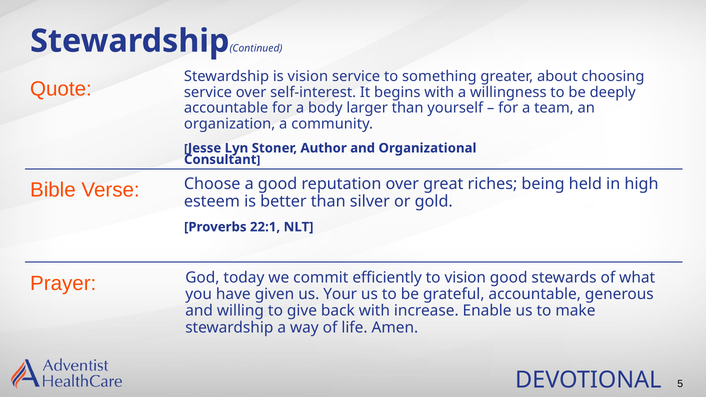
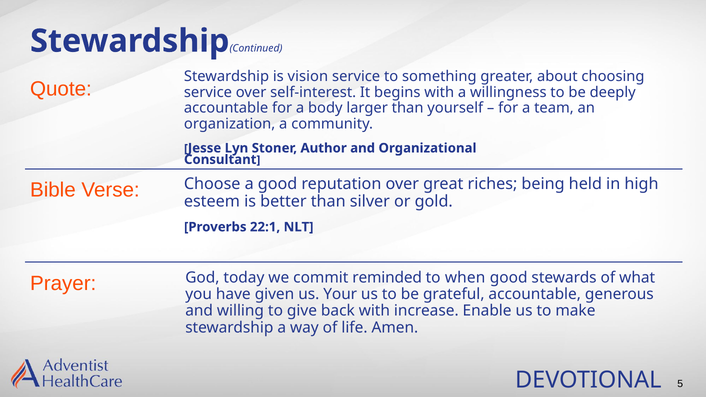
efficiently: efficiently -> reminded
to vision: vision -> when
